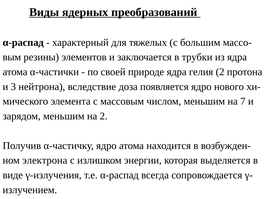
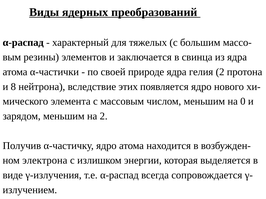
трубки: трубки -> свинца
3: 3 -> 8
доза: доза -> этих
7: 7 -> 0
